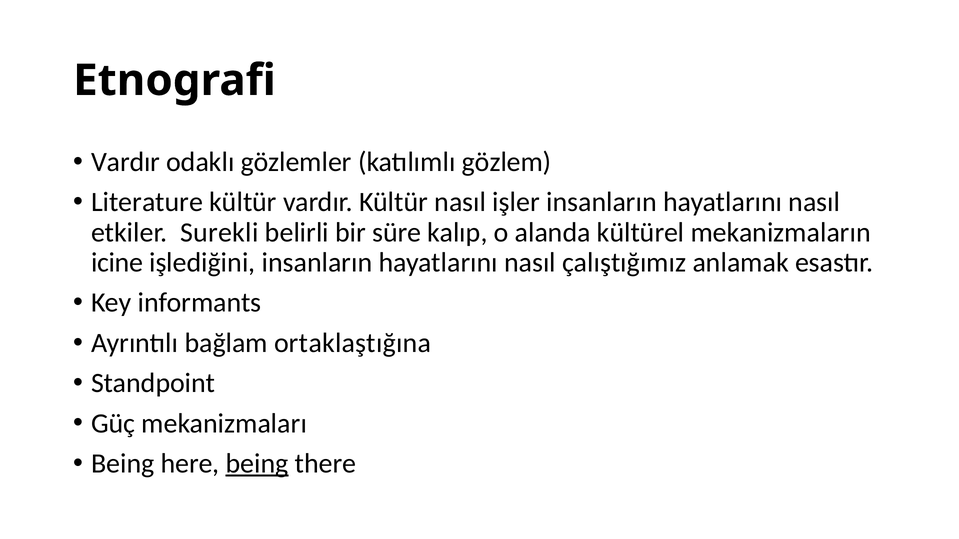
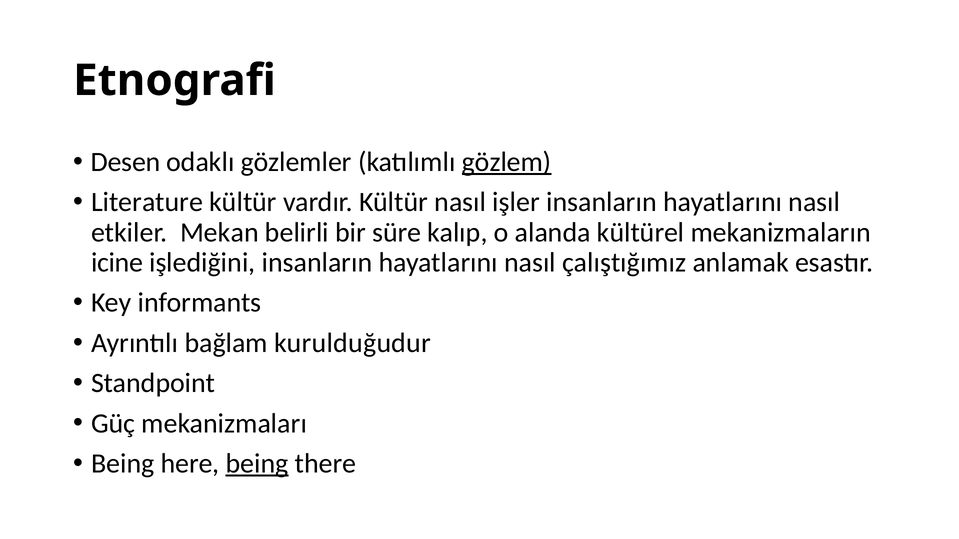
Vardır at (126, 162): Vardır -> Desen
gözlem underline: none -> present
Surekli: Surekli -> Mekan
ortaklaştığına: ortaklaştığına -> kurulduğudur
